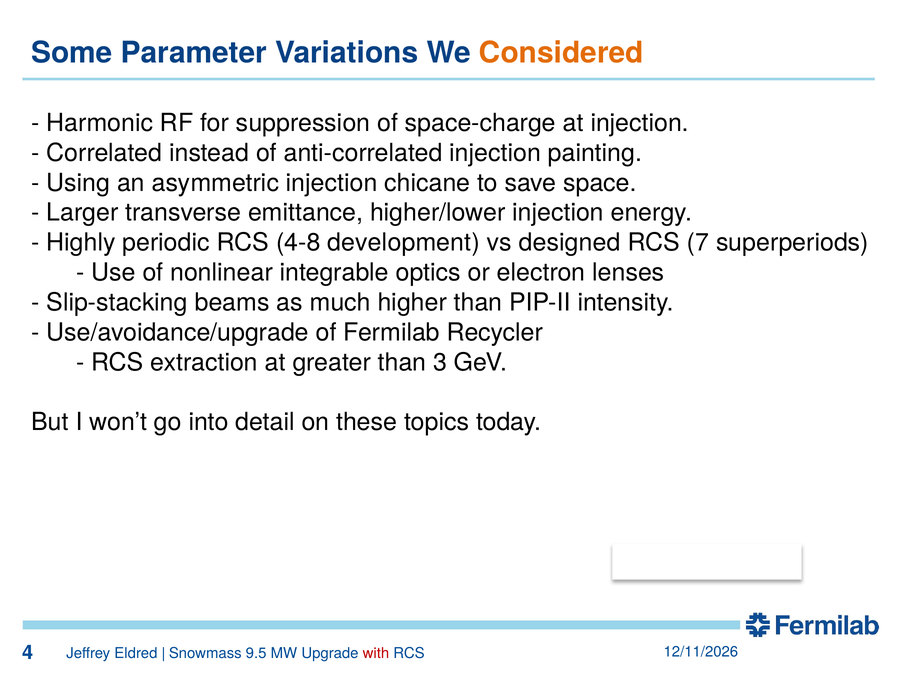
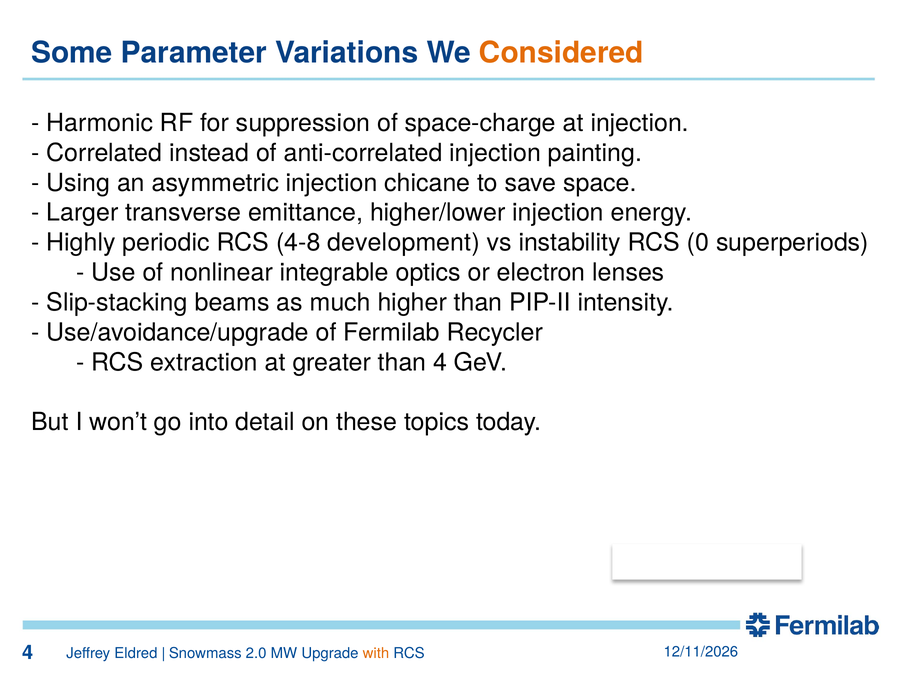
designed: designed -> instability
7: 7 -> 0
than 3: 3 -> 4
9.5: 9.5 -> 2.0
with colour: red -> orange
